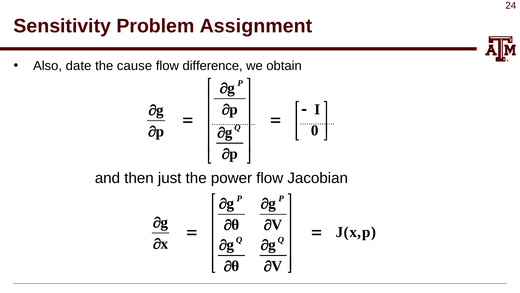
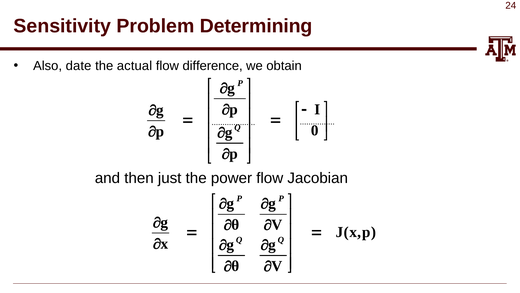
Assignment: Assignment -> Determining
cause: cause -> actual
